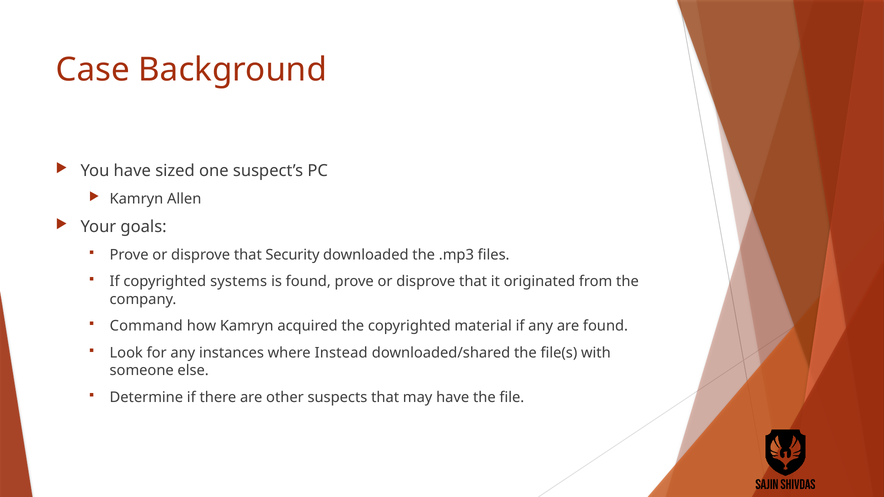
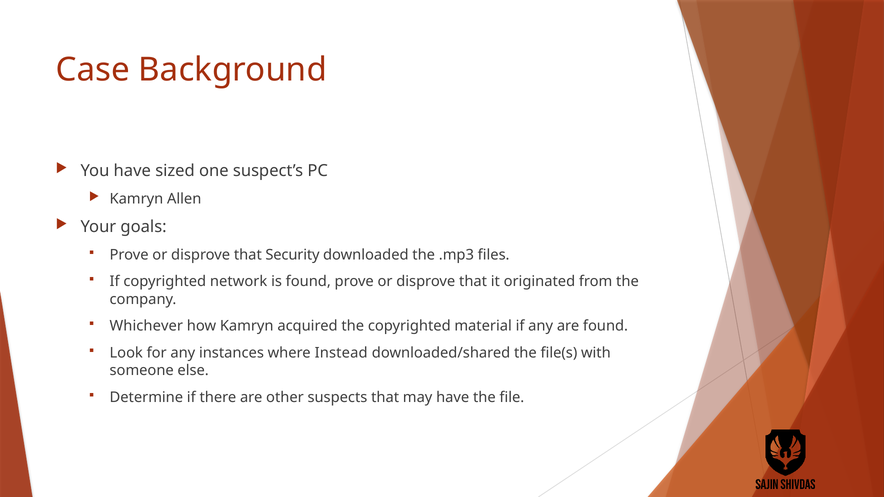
systems: systems -> network
Command: Command -> Whichever
